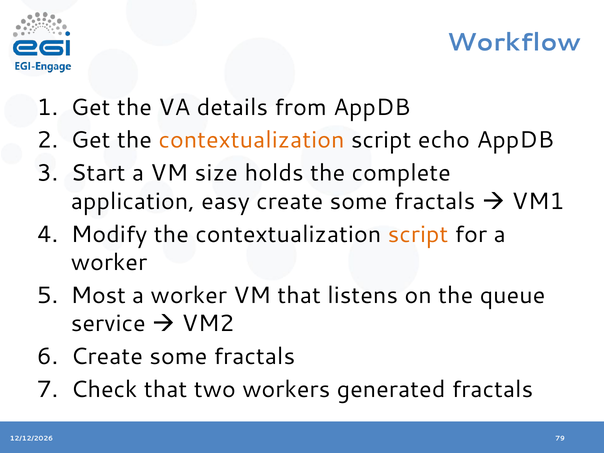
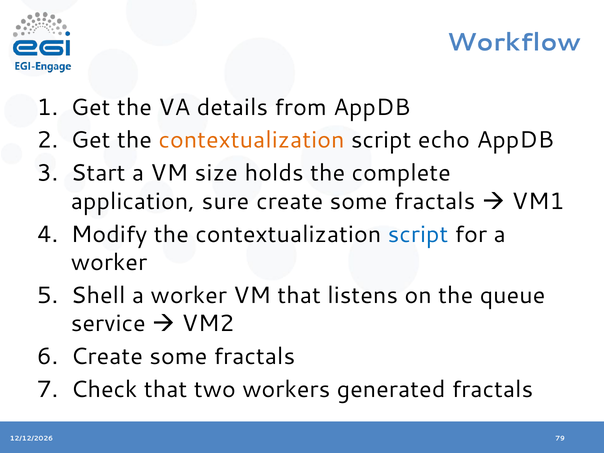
easy: easy -> sure
script at (418, 234) colour: orange -> blue
Most: Most -> Shell
